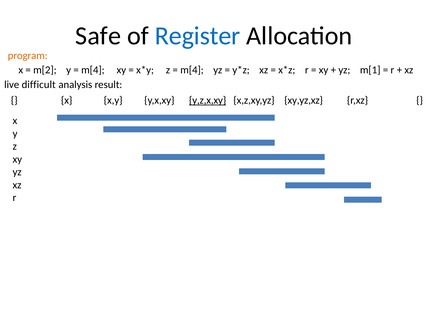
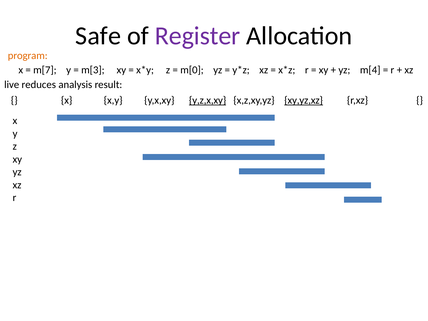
Register colour: blue -> purple
m[2: m[2 -> m[7
m[4 at (93, 70): m[4 -> m[3
m[4 at (192, 70): m[4 -> m[0
m[1: m[1 -> m[4
difficult: difficult -> reduces
xy,yz,xz underline: none -> present
